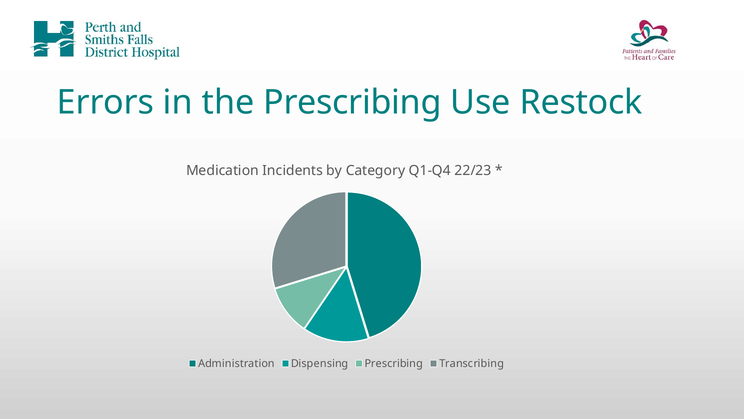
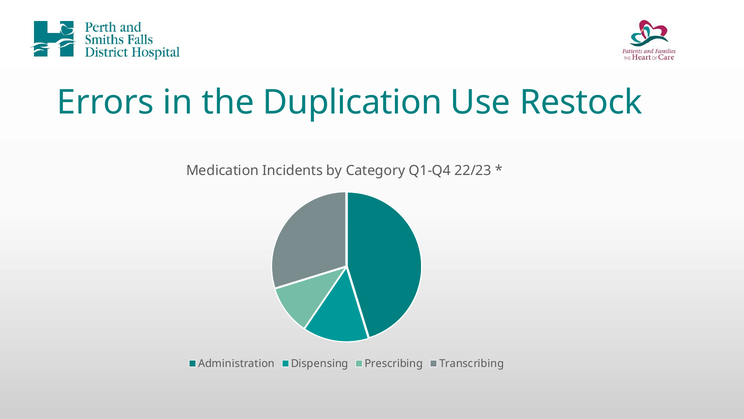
the Prescribing: Prescribing -> Duplication
